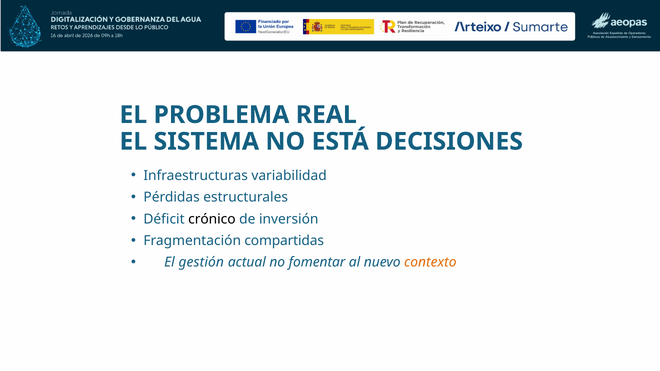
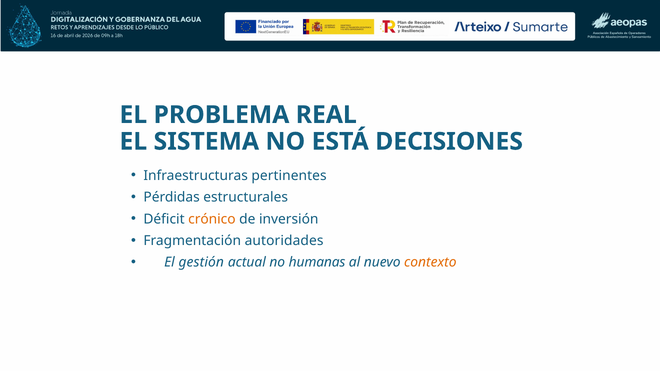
variabilidad: variabilidad -> pertinentes
crónico colour: black -> orange
compartidas: compartidas -> autoridades
fomentar: fomentar -> humanas
